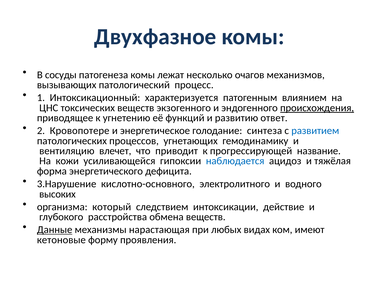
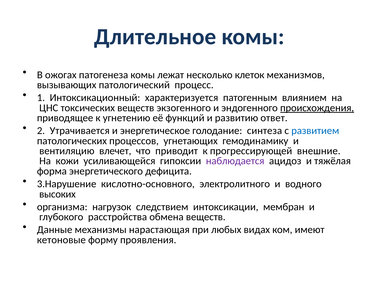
Двухфазное: Двухфазное -> Длительное
сосуды: сосуды -> ожогах
очагов: очагов -> клеток
Кровопотере: Кровопотере -> Утрачивается
название: название -> внешние
наблюдается colour: blue -> purple
который: который -> нагрузок
действие: действие -> мембран
Данные underline: present -> none
